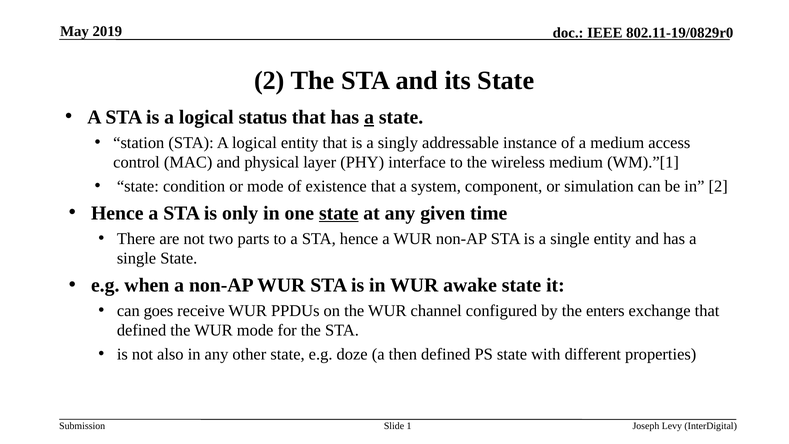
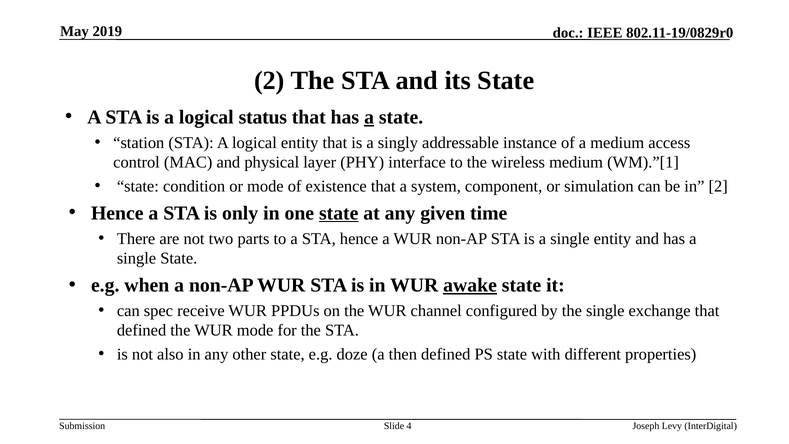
awake underline: none -> present
goes: goes -> spec
the enters: enters -> single
1: 1 -> 4
